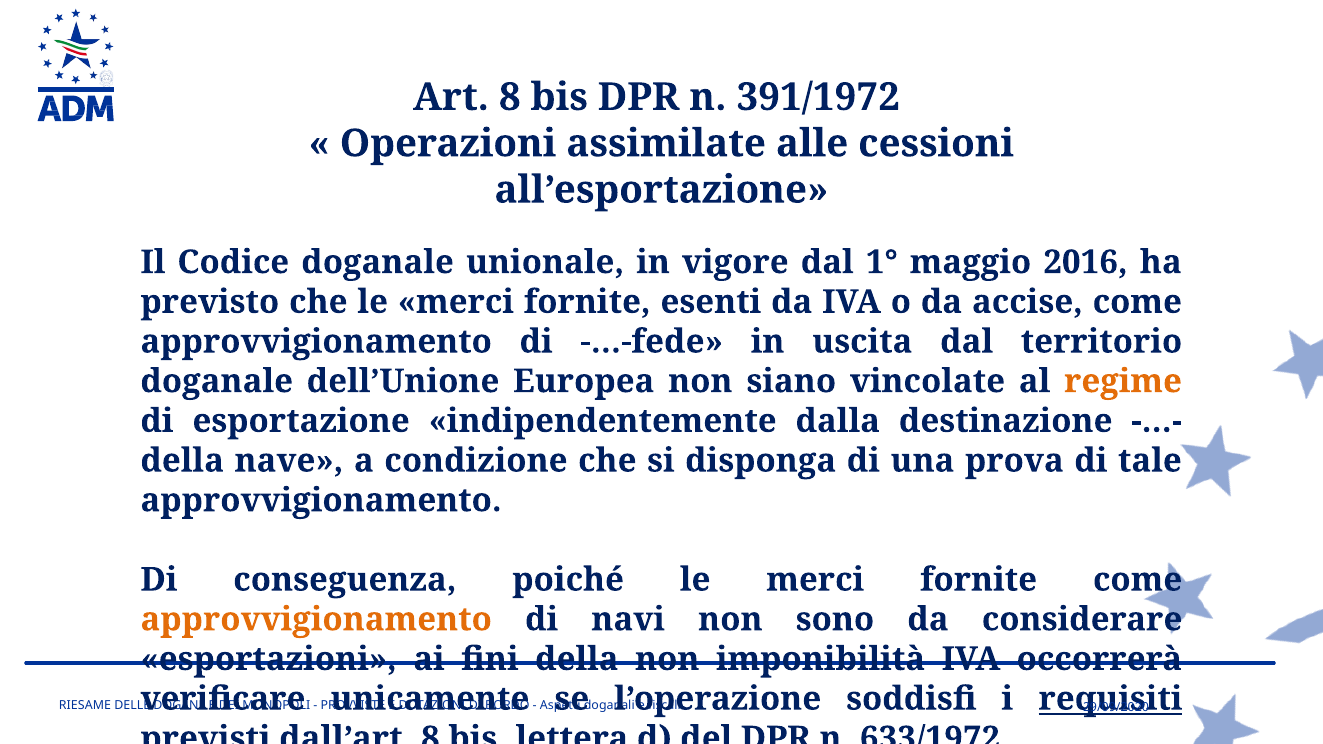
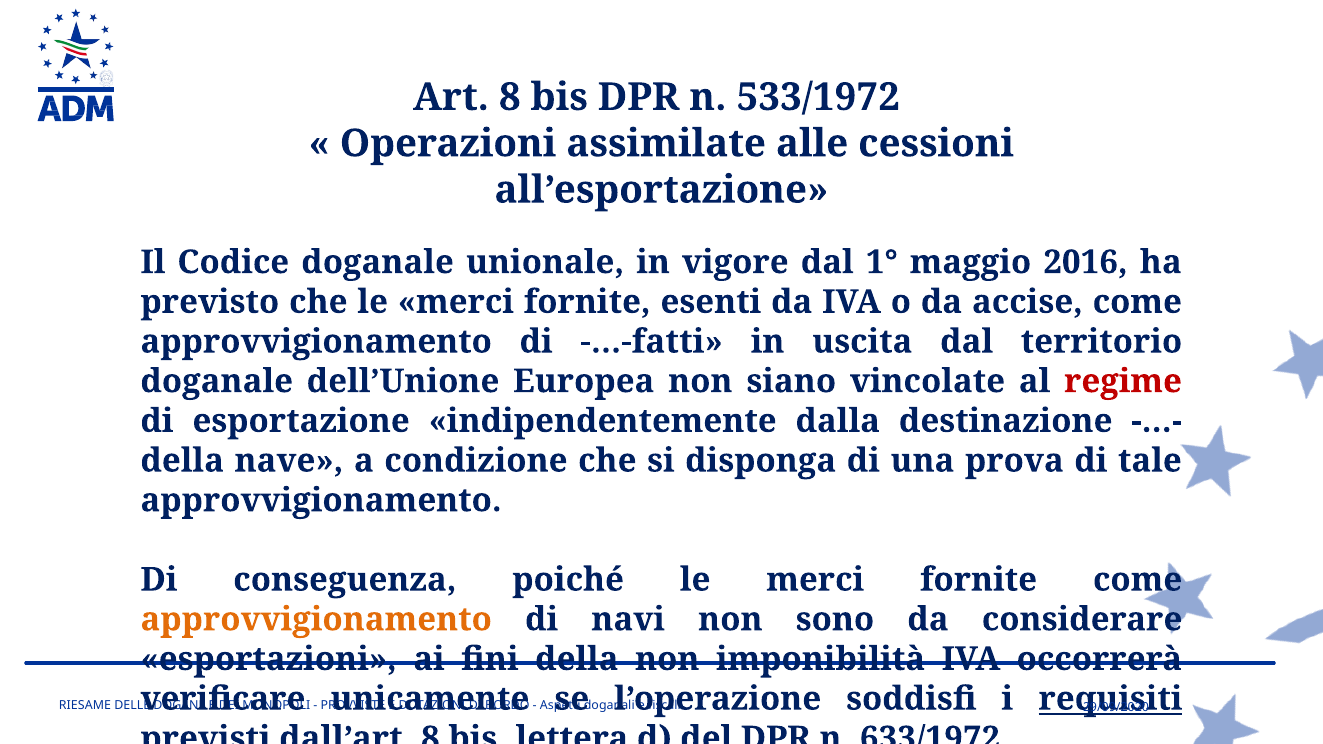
391/1972: 391/1972 -> 533/1972
-…-fede: -…-fede -> -…-fatti
regime colour: orange -> red
